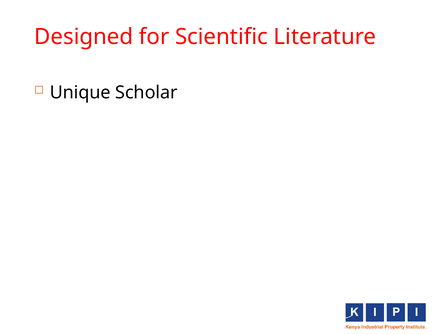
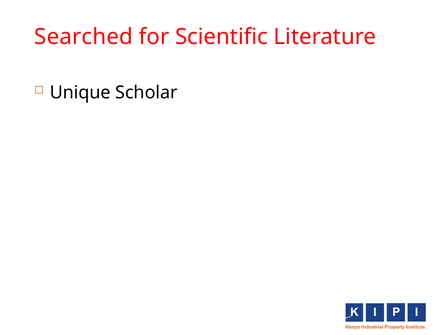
Designed: Designed -> Searched
